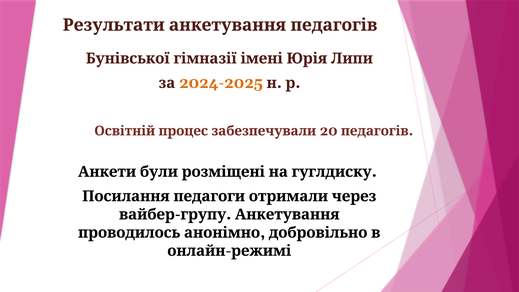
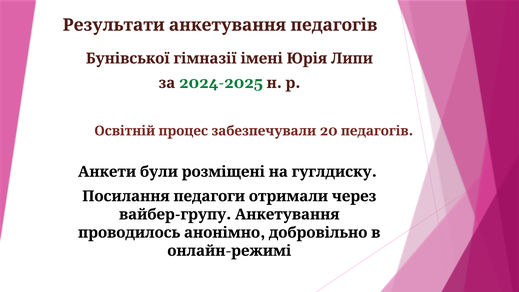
2024-2025 colour: orange -> green
